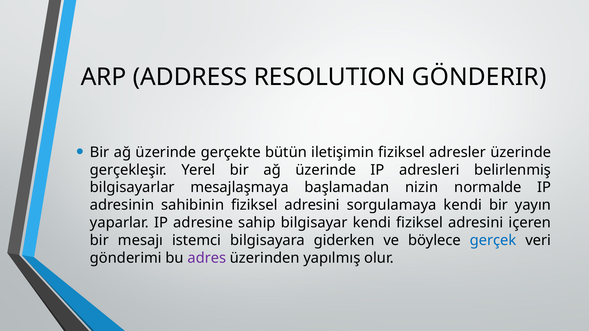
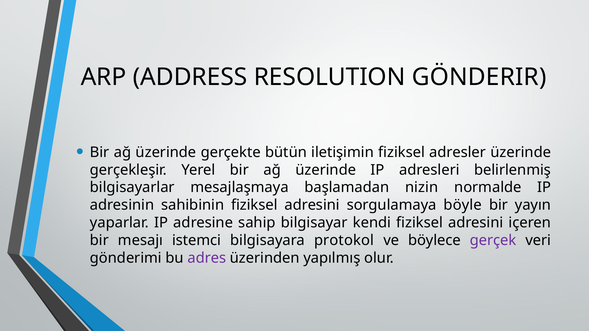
sorgulamaya kendi: kendi -> böyle
giderken: giderken -> protokol
gerçek colour: blue -> purple
